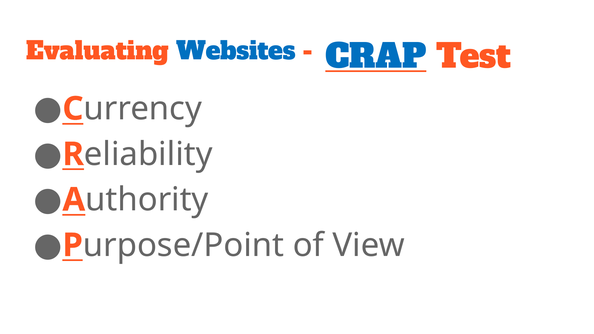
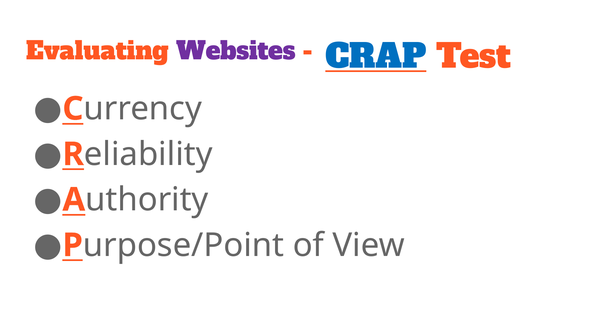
Websites colour: blue -> purple
